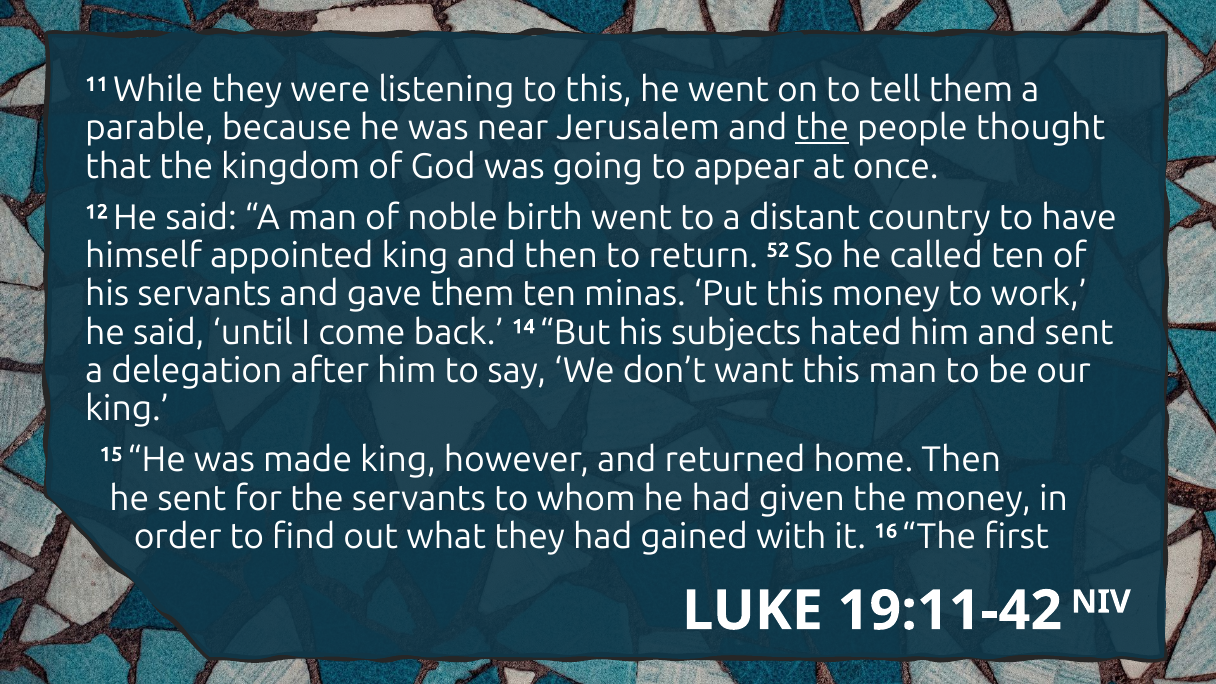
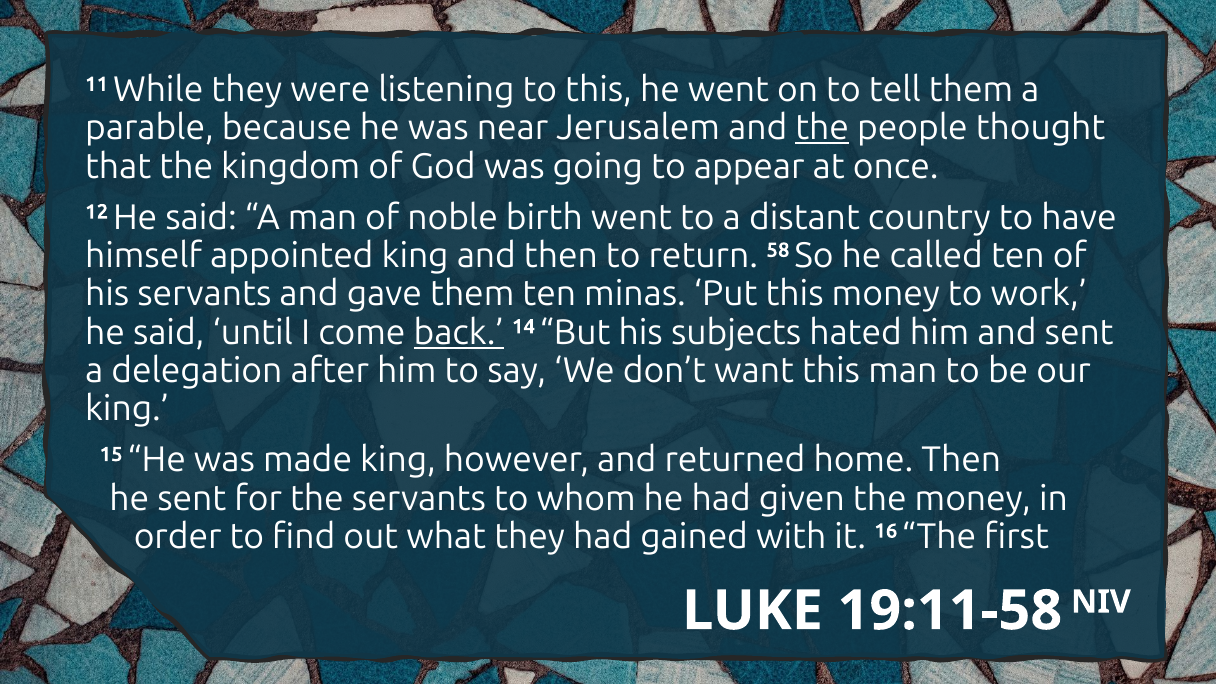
52: 52 -> 58
back underline: none -> present
19:11-42: 19:11-42 -> 19:11-58
